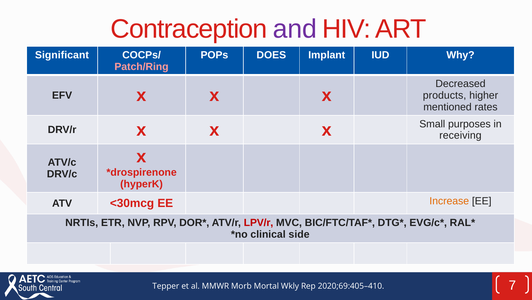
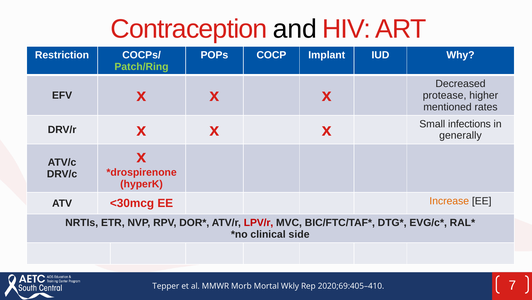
and colour: purple -> black
Significant: Significant -> Restriction
DOES: DOES -> COCP
Patch/Ring colour: pink -> light green
products: products -> protease
purposes: purposes -> infections
receiving: receiving -> generally
